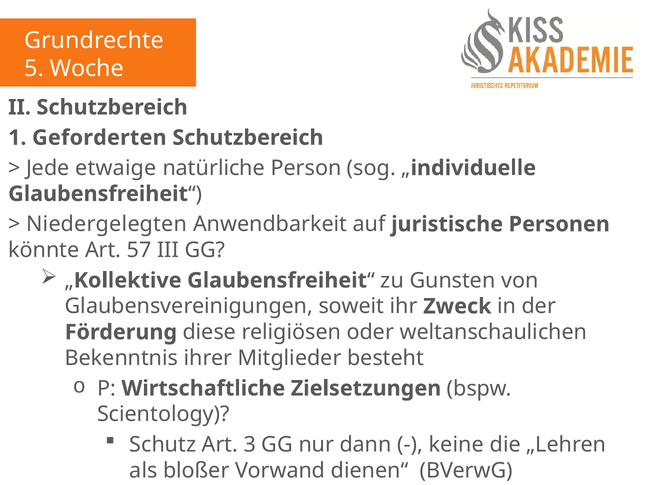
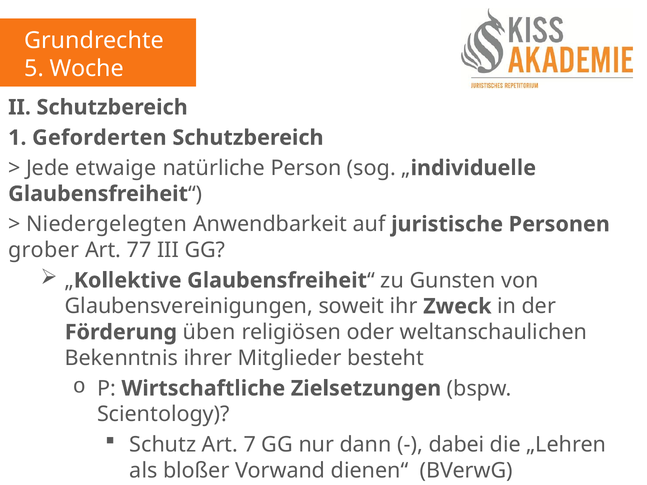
könnte: könnte -> grober
57: 57 -> 77
diese: diese -> üben
3: 3 -> 7
keine: keine -> dabei
